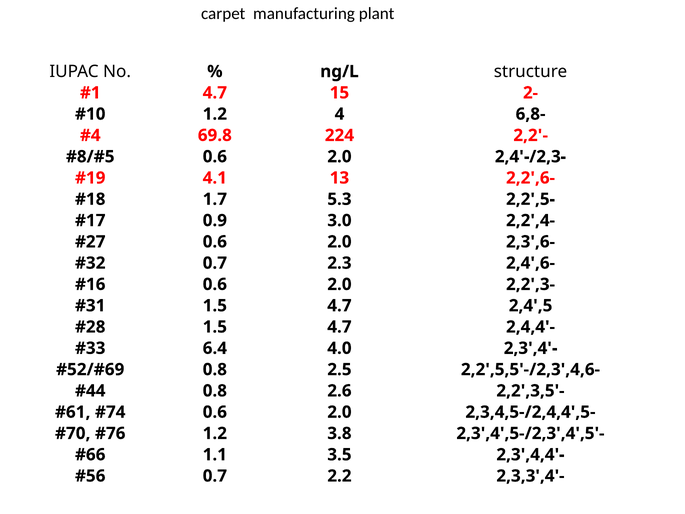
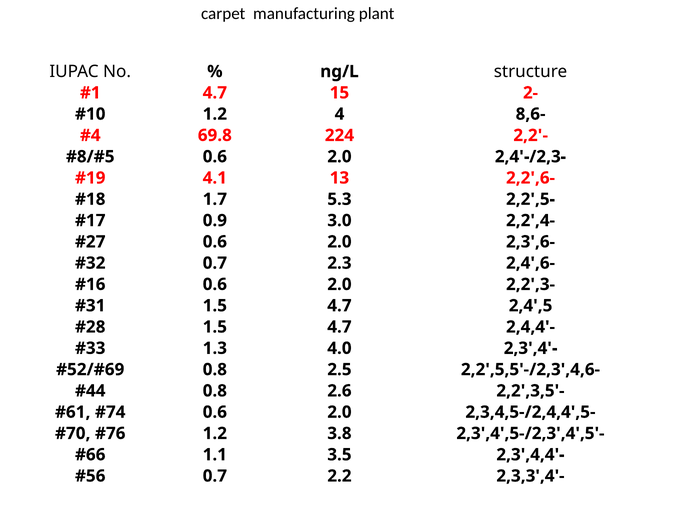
6,8-: 6,8- -> 8,6-
6.4: 6.4 -> 1.3
